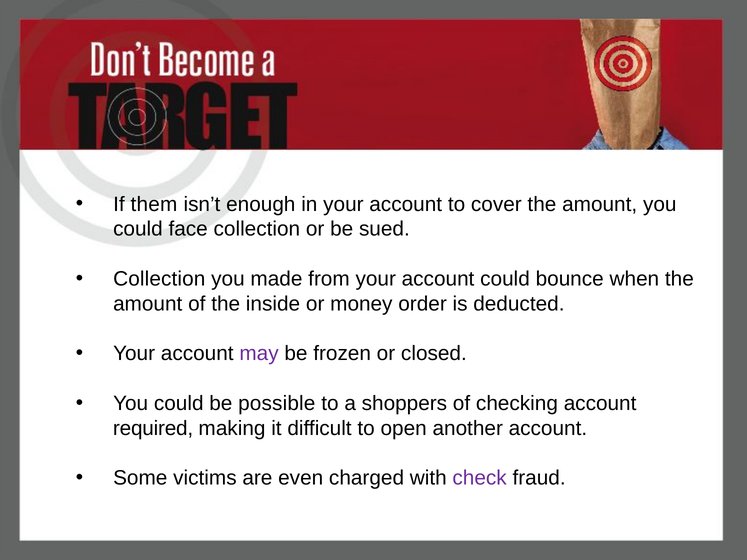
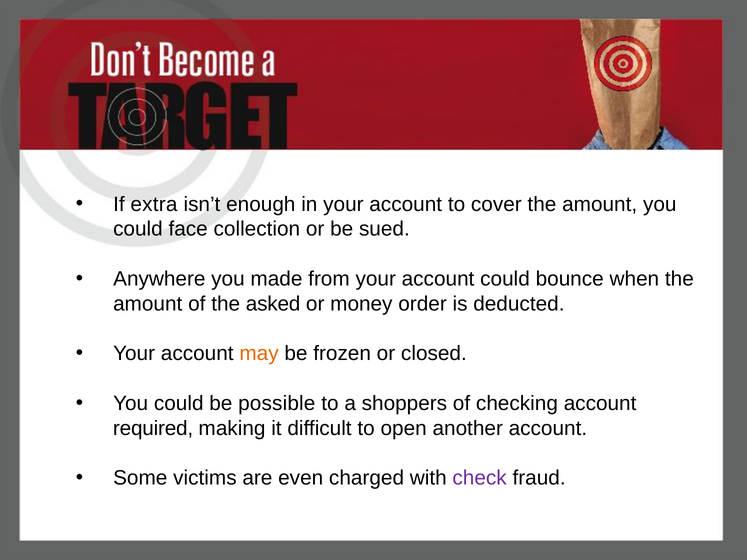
them: them -> extra
Collection at (159, 279): Collection -> Anywhere
inside: inside -> asked
may colour: purple -> orange
